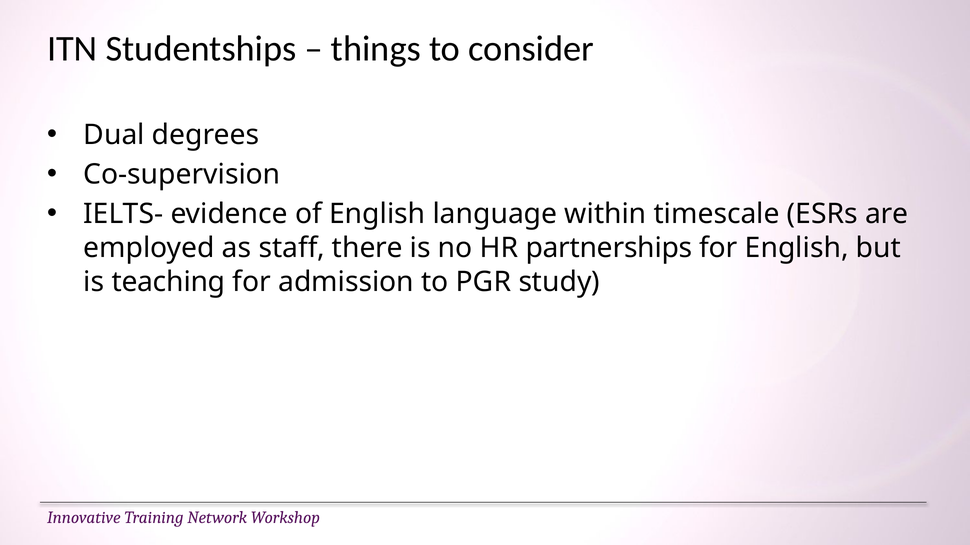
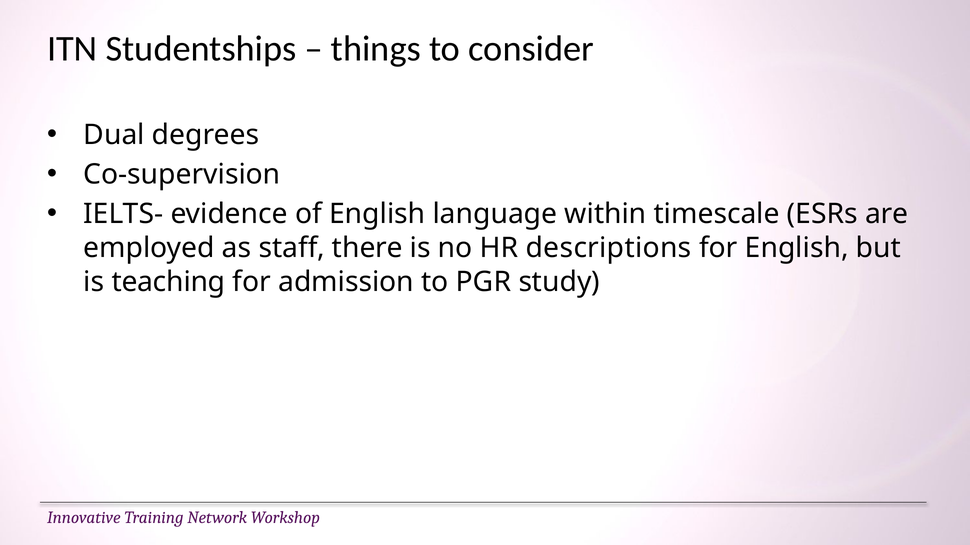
partnerships: partnerships -> descriptions
